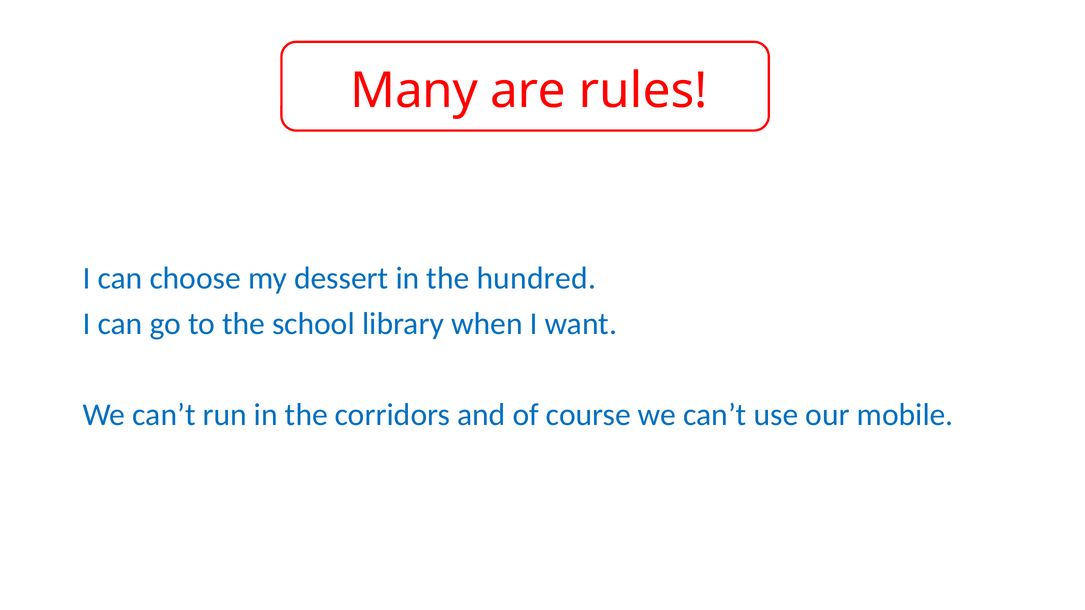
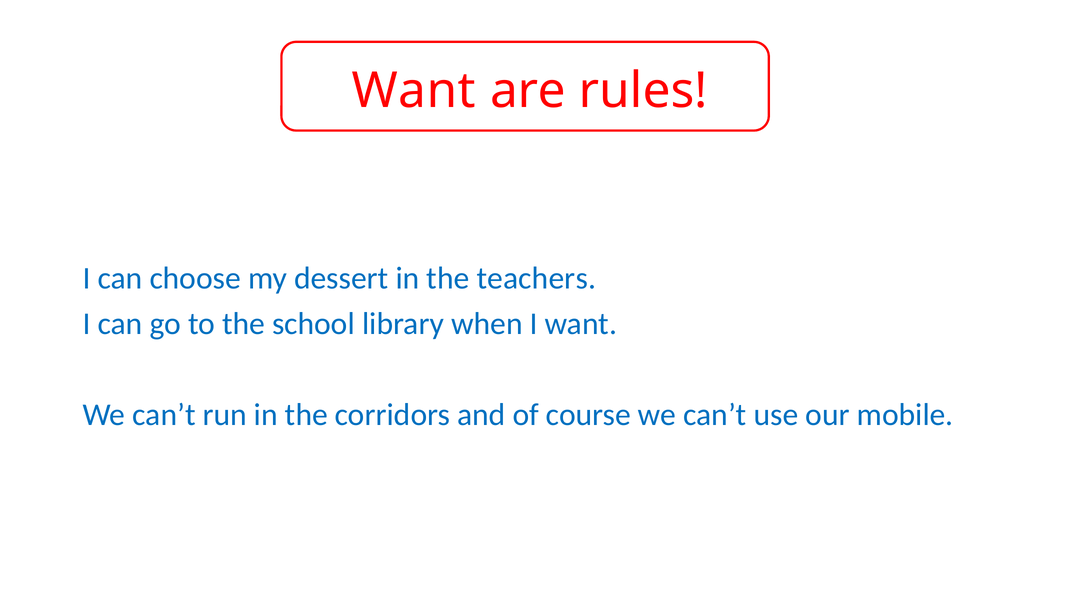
Many at (414, 91): Many -> Want
hundred: hundred -> teachers
